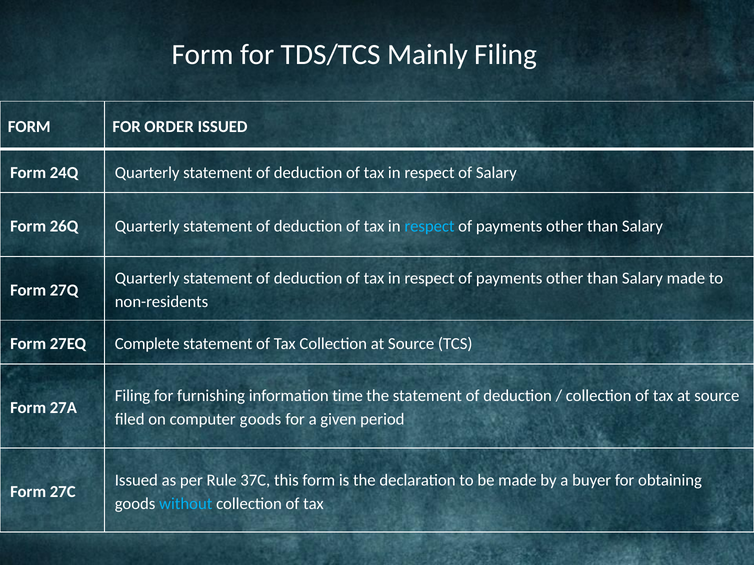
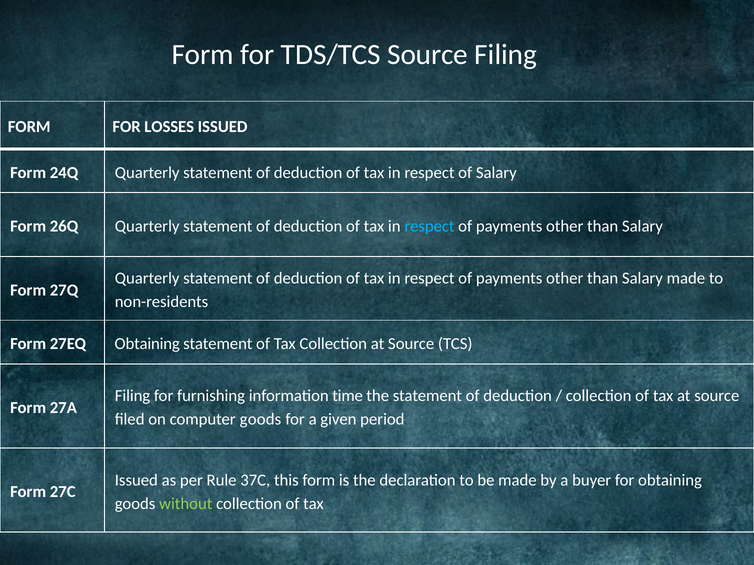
TDS/TCS Mainly: Mainly -> Source
ORDER: ORDER -> LOSSES
27EQ Complete: Complete -> Obtaining
without colour: light blue -> light green
